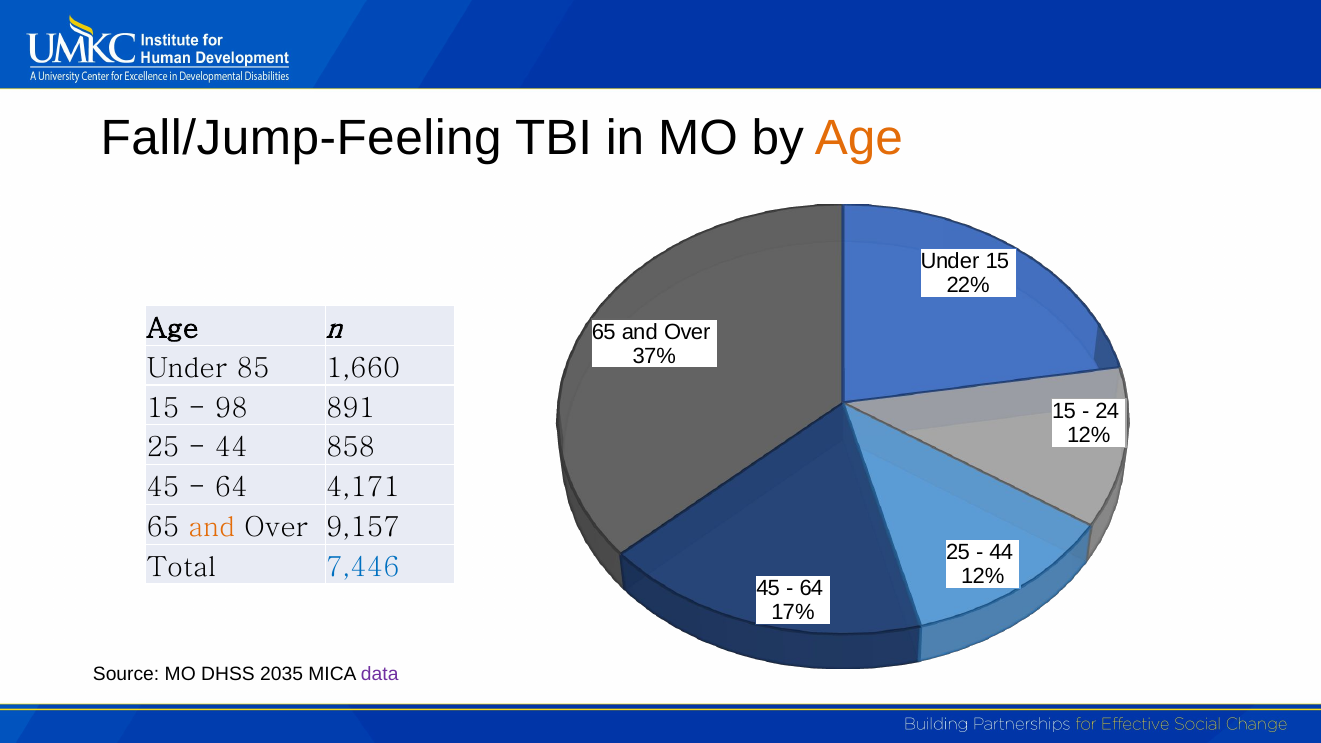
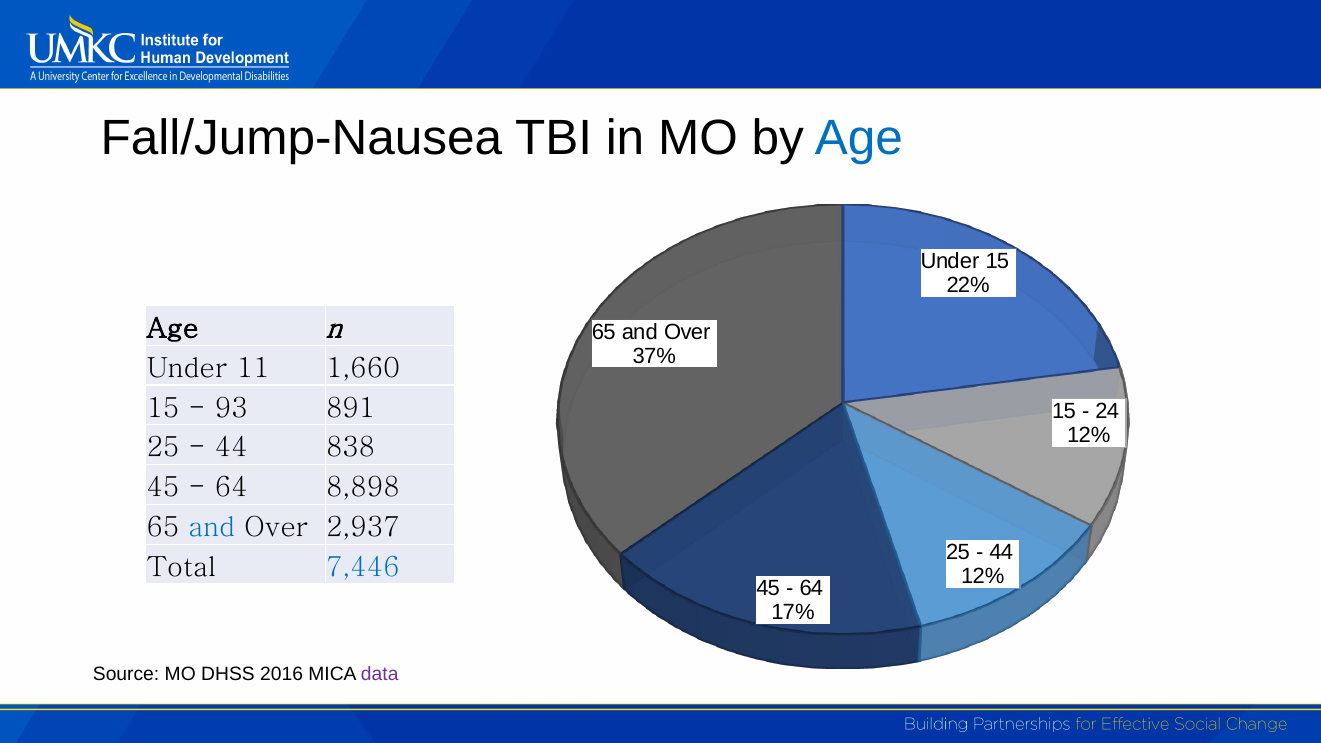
Fall/Jump-Feeling: Fall/Jump-Feeling -> Fall/Jump-Nausea
Age at (859, 138) colour: orange -> blue
85: 85 -> 11
98: 98 -> 93
858: 858 -> 838
4,171: 4,171 -> 8,898
and at (212, 527) colour: orange -> blue
9,157: 9,157 -> 2,937
2035: 2035 -> 2016
